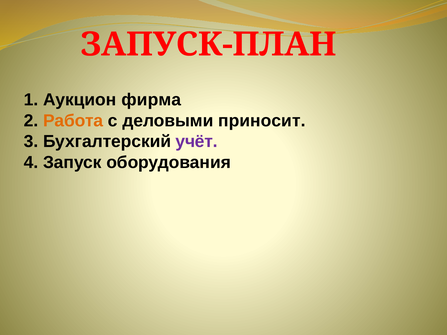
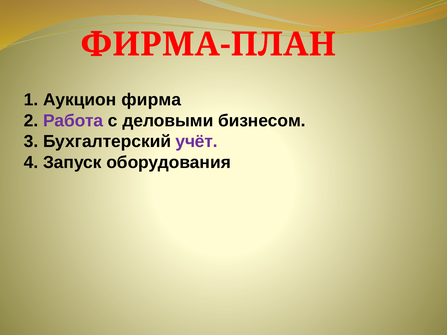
ЗАПУСК-ПЛАН: ЗАПУСК-ПЛАН -> ФИРМА-ПЛАН
Работа colour: orange -> purple
приносит: приносит -> бизнесом
